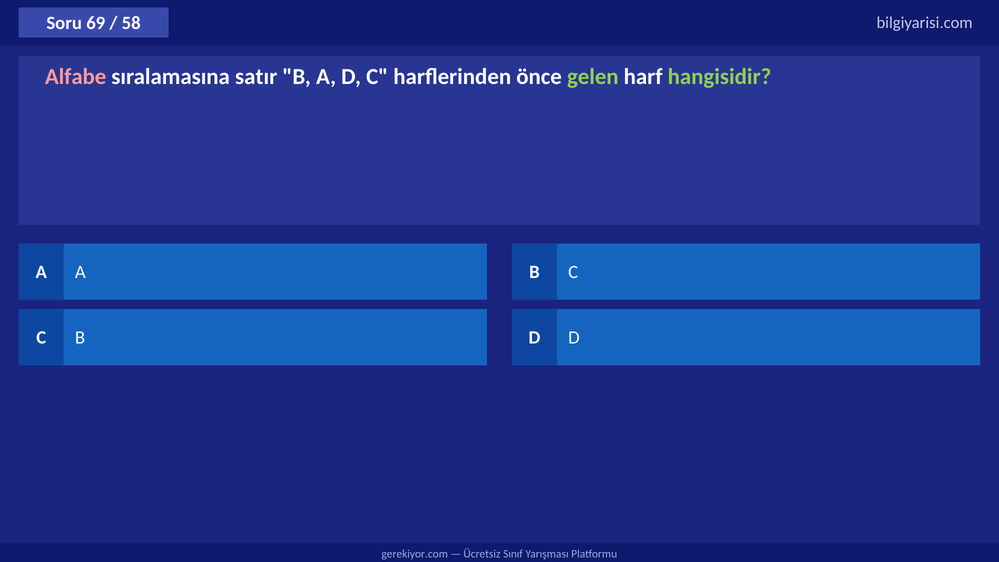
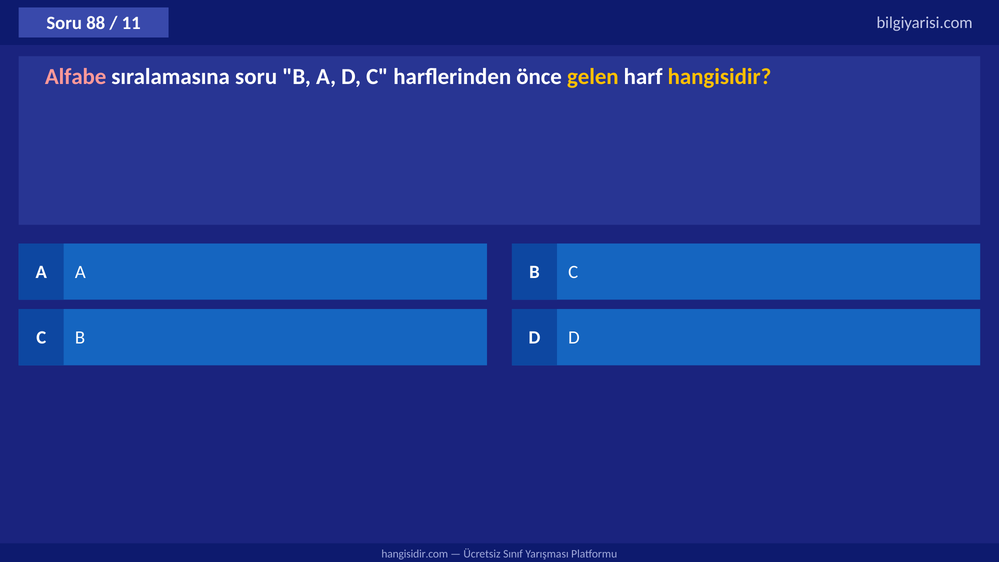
69: 69 -> 88
58: 58 -> 11
sıralamasına satır: satır -> soru
gelen colour: light green -> yellow
hangisidir colour: light green -> yellow
gerekiyor.com: gerekiyor.com -> hangisidir.com
